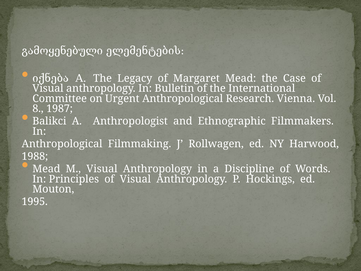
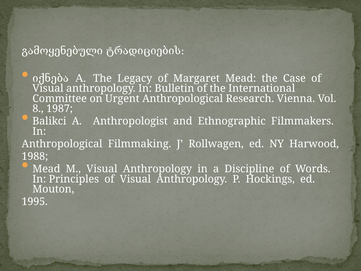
ელემენტების: ელემენტების -> ტრადიციების
